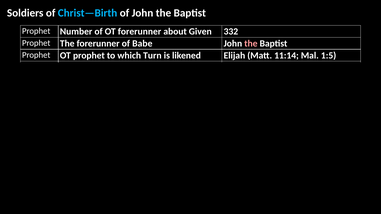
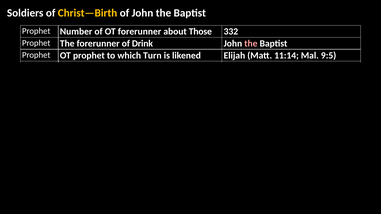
Christ—Birth colour: light blue -> yellow
about Given: Given -> Those
Babe: Babe -> Drink
1:5: 1:5 -> 9:5
